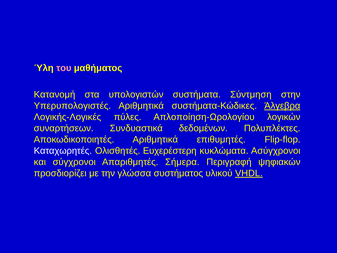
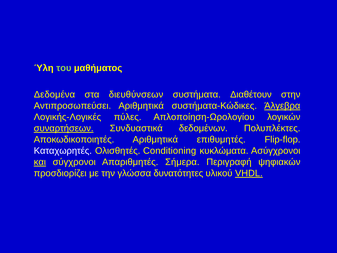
του colour: pink -> light green
Κατανομή: Κατανομή -> Δεδομένα
υπολογιστών: υπολογιστών -> διευθύνσεων
Σύντμηση: Σύντμηση -> Διαθέτουν
Υπερυπολογιστές: Υπερυπολογιστές -> Αντιπροσωπεύσει
συναρτήσεων underline: none -> present
Ευχερέστερη: Ευχερέστερη -> Conditioning
και underline: none -> present
συστήματος: συστήματος -> δυνατότητες
